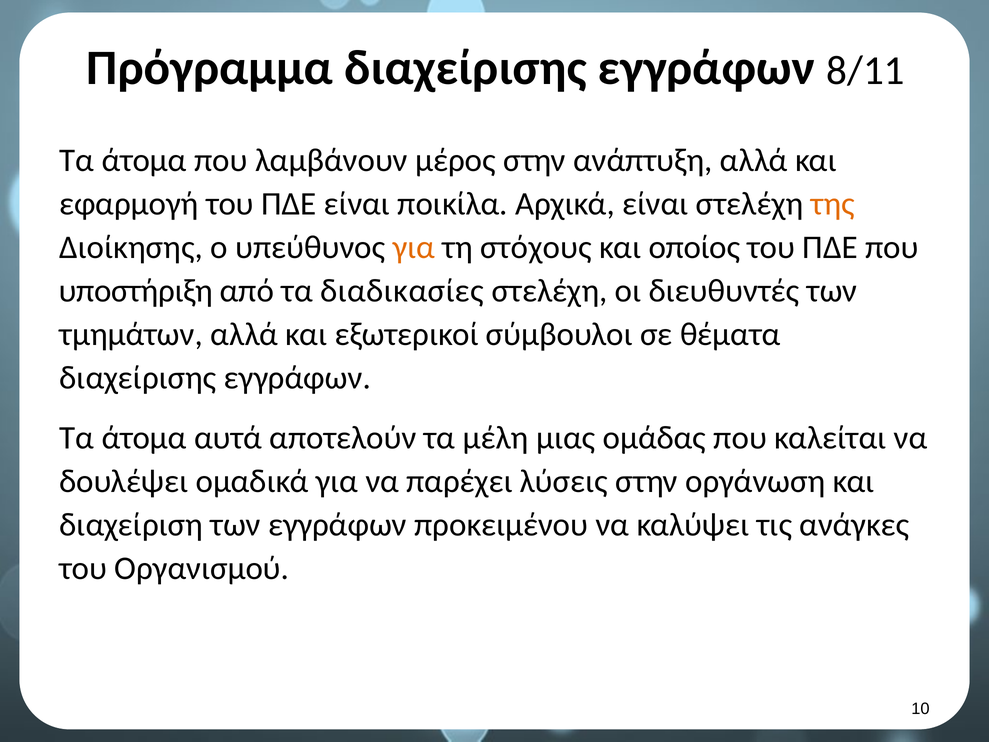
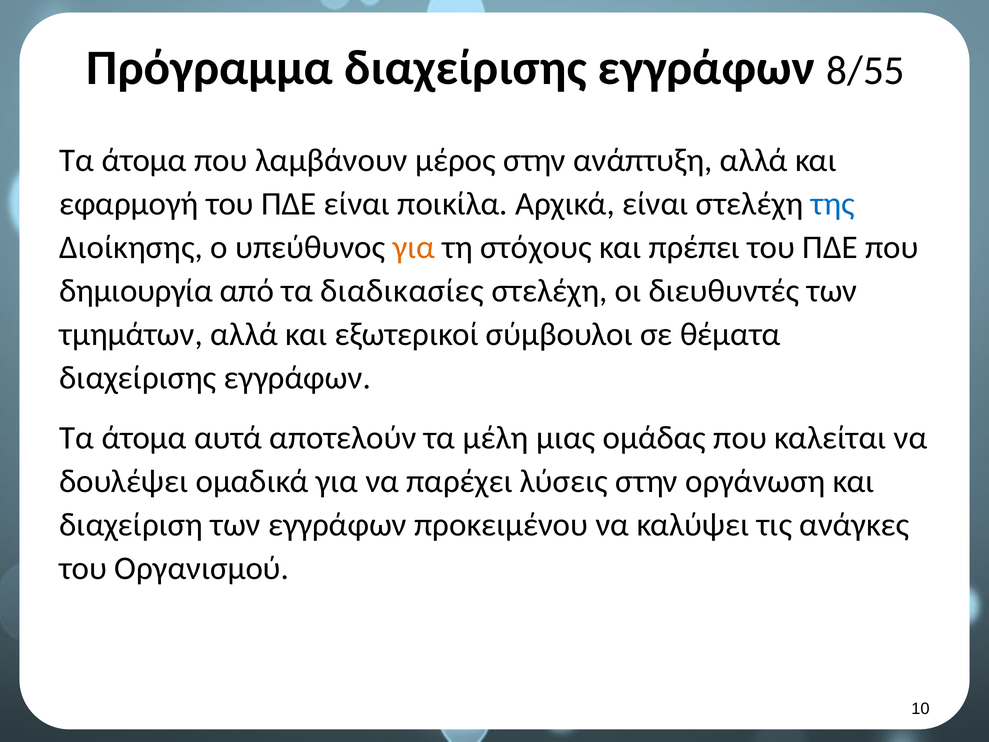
8/11: 8/11 -> 8/55
της colour: orange -> blue
οποίος: οποίος -> πρέπει
υποστήριξη: υποστήριξη -> δημιουργία
